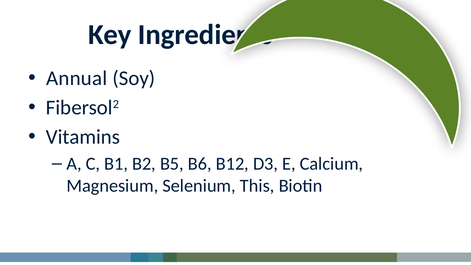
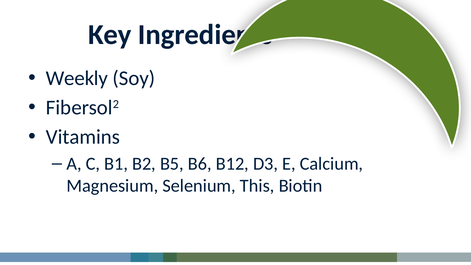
Annual: Annual -> Weekly
